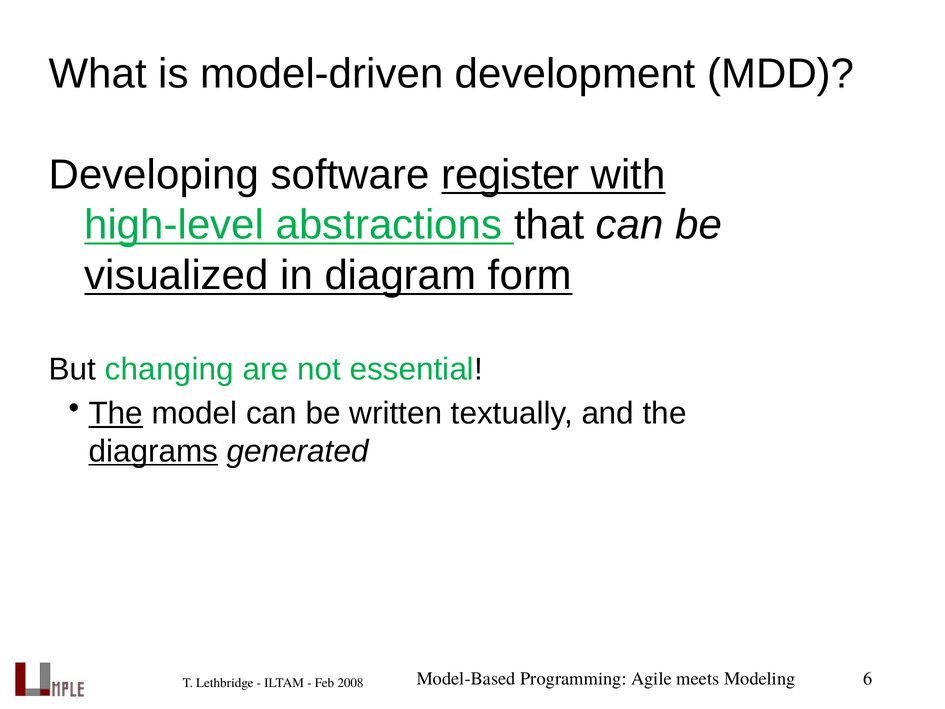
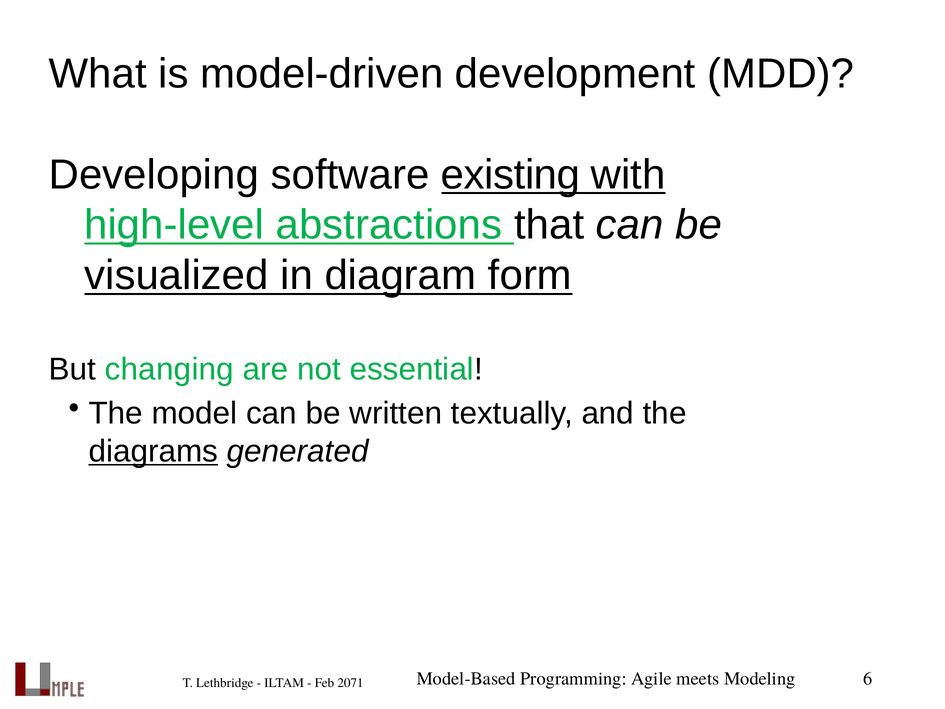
register: register -> existing
The at (116, 413) underline: present -> none
2008: 2008 -> 2071
